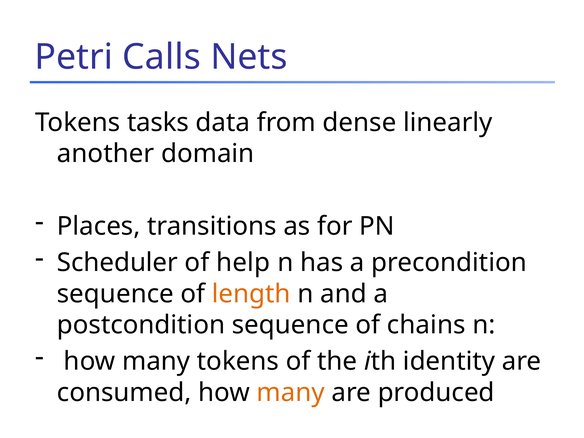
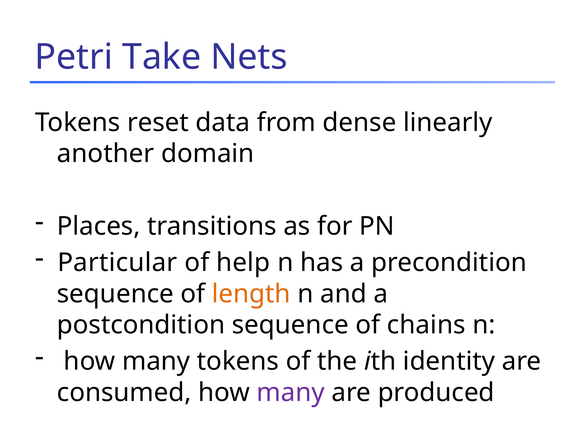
Calls: Calls -> Take
tasks: tasks -> reset
Scheduler: Scheduler -> Particular
many at (291, 393) colour: orange -> purple
